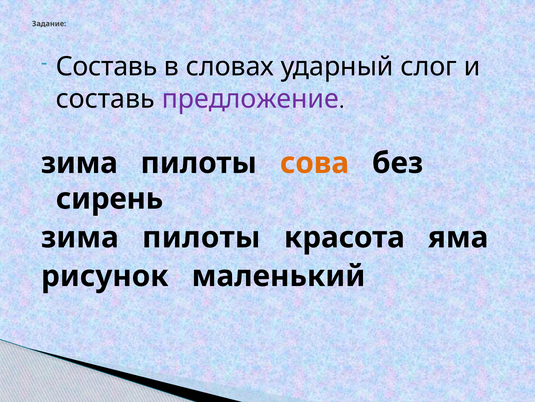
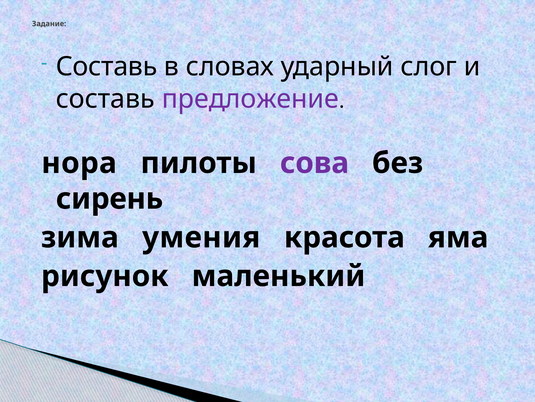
зима at (79, 163): зима -> нора
сова colour: orange -> purple
пилоты at (201, 237): пилоты -> умения
